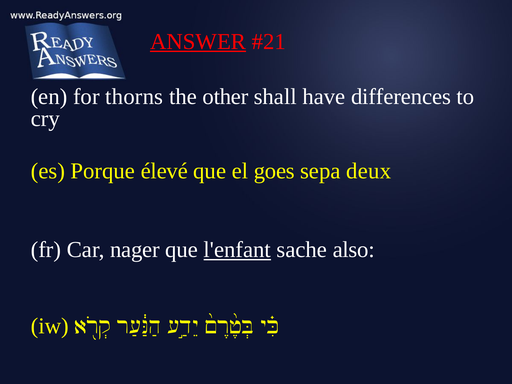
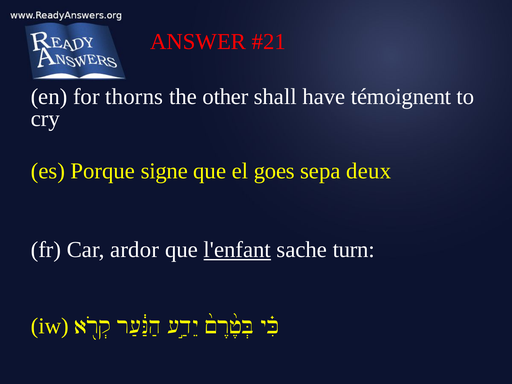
ANSWER underline: present -> none
differences: differences -> témoignent
élevé: élevé -> signe
nager: nager -> ardor
also: also -> turn
